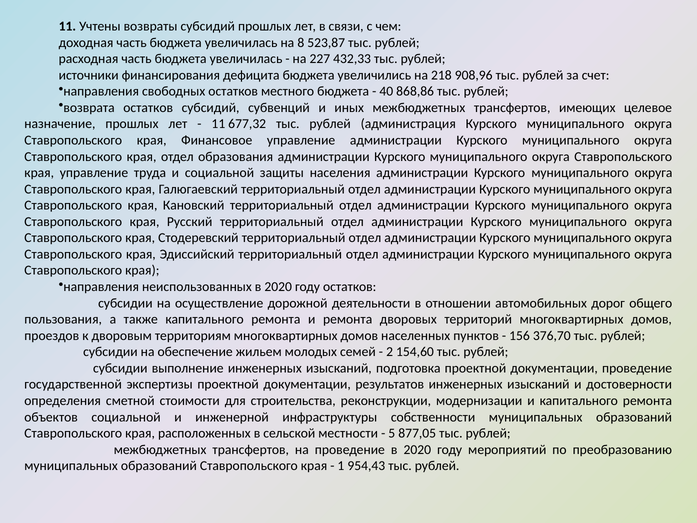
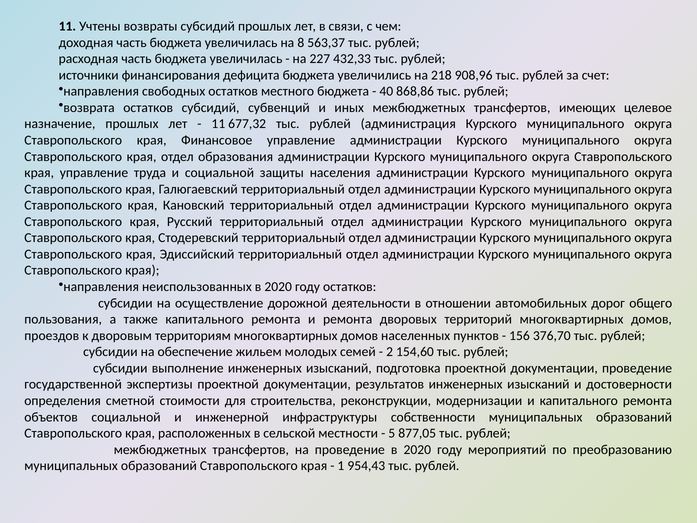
523,87: 523,87 -> 563,37
